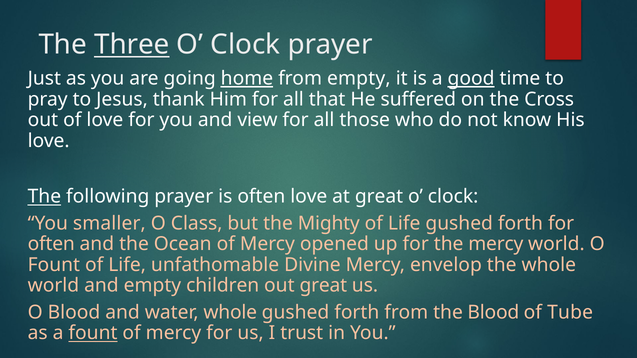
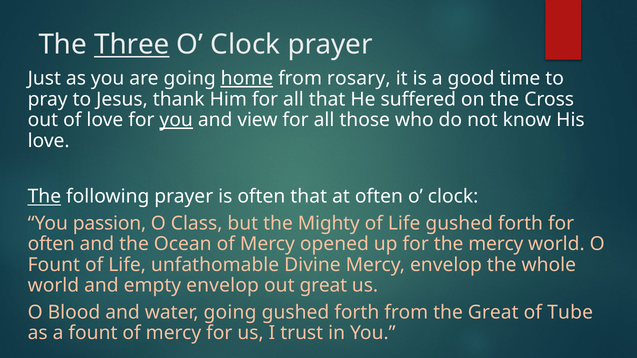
from empty: empty -> rosary
good underline: present -> none
you at (176, 120) underline: none -> present
often love: love -> that
at great: great -> often
smaller: smaller -> passion
empty children: children -> envelop
water whole: whole -> going
the Blood: Blood -> Great
fount at (93, 333) underline: present -> none
